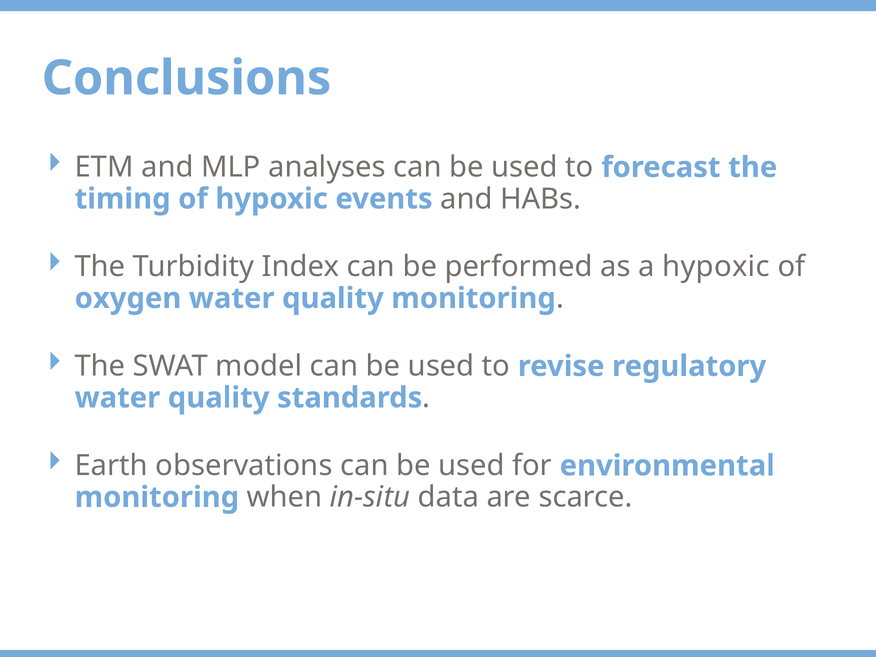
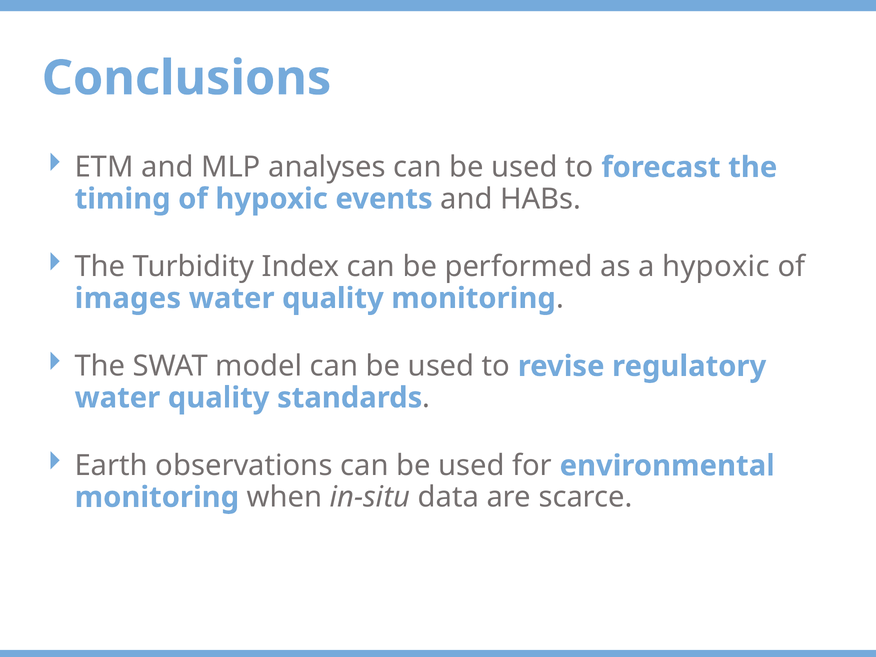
oxygen: oxygen -> images
